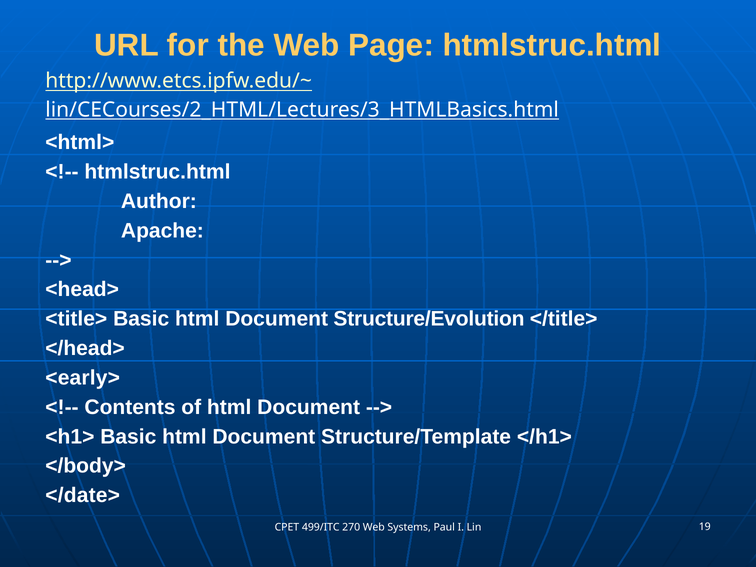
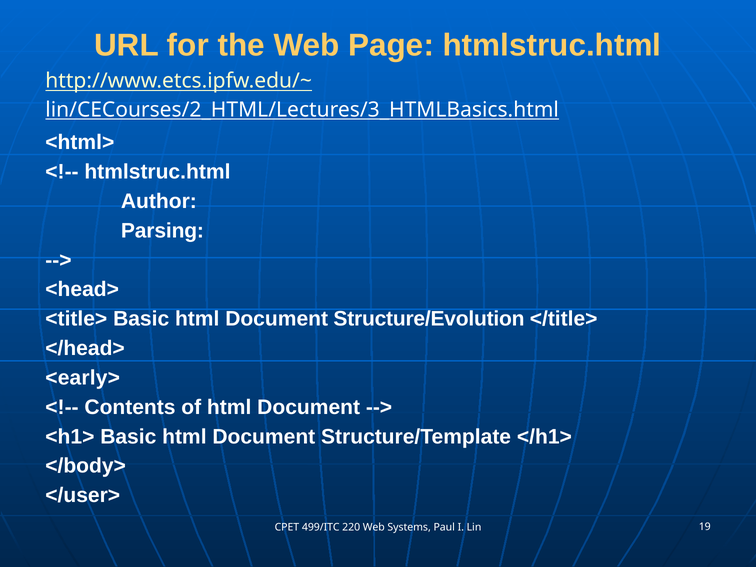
Apache: Apache -> Parsing
</date>: </date> -> </user>
270: 270 -> 220
